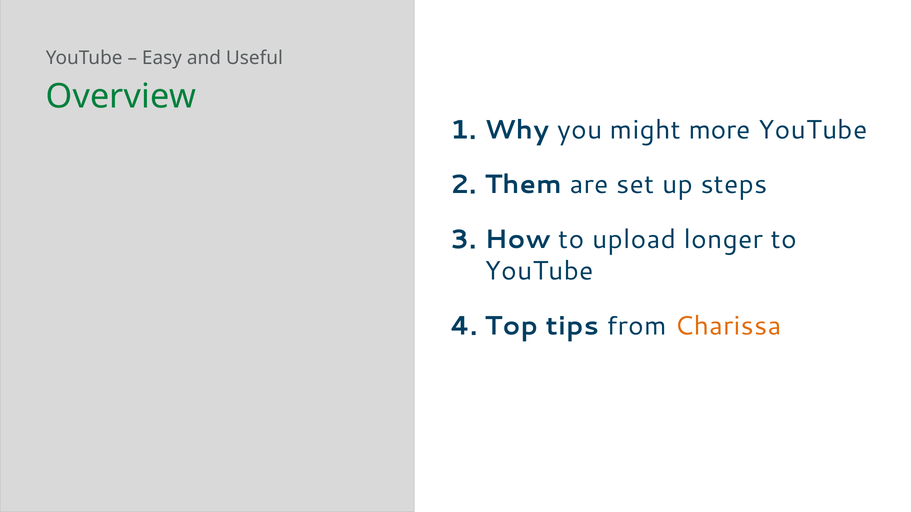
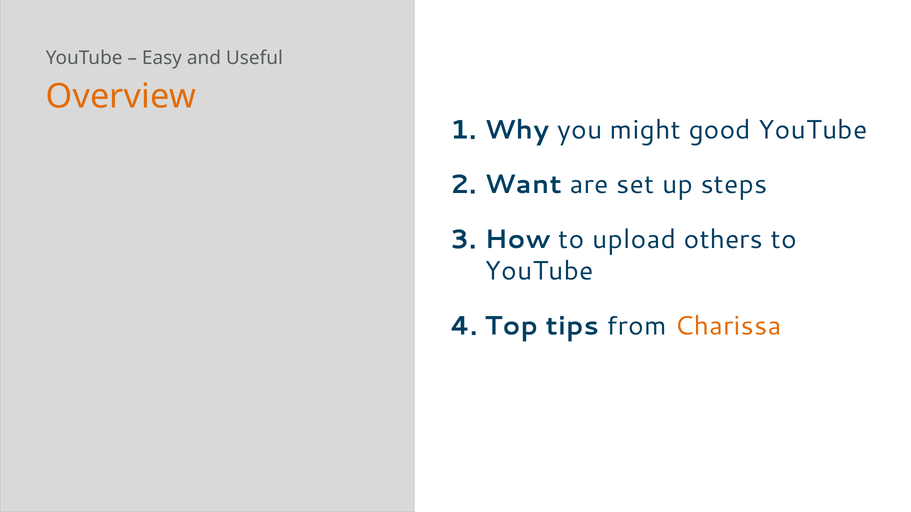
Overview colour: green -> orange
more: more -> good
Them: Them -> Want
longer: longer -> others
